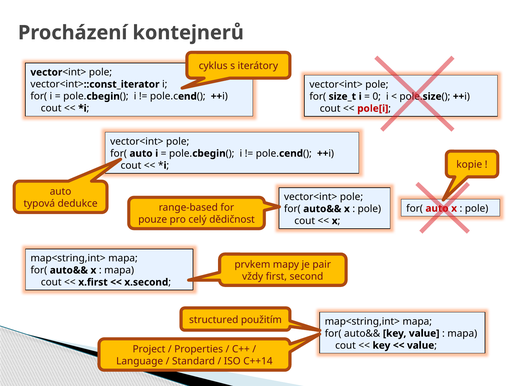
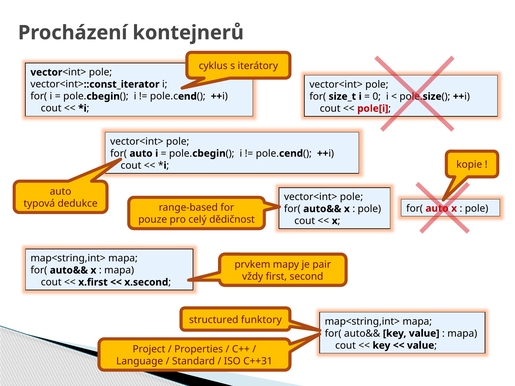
použitím: použitím -> funktory
C++14: C++14 -> C++31
